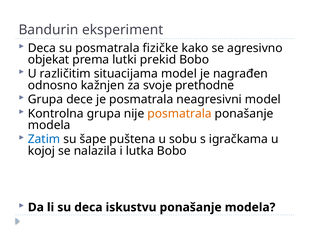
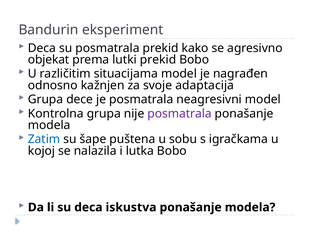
posmatrala fizičke: fizičke -> prekid
prethodne: prethodne -> adaptacija
posmatrala at (180, 114) colour: orange -> purple
iskustvu: iskustvu -> iskustva
